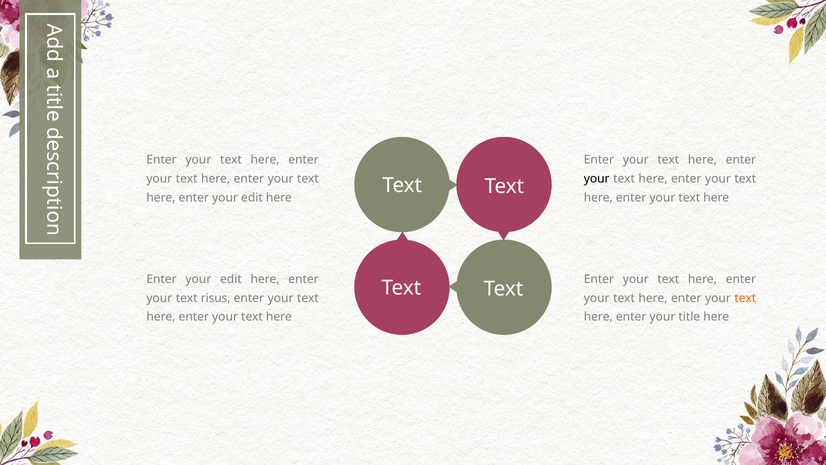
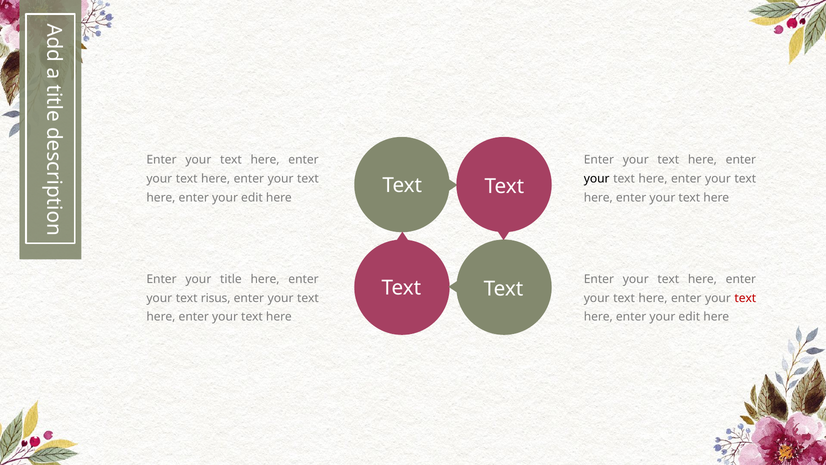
edit at (231, 279): edit -> title
text at (745, 298) colour: orange -> red
title at (689, 317): title -> edit
